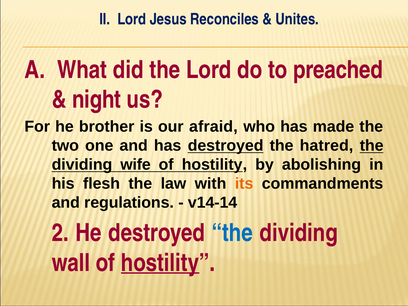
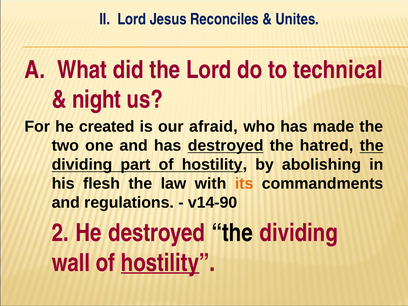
preached: preached -> technical
brother: brother -> created
wife: wife -> part
v14-14: v14-14 -> v14-90
the at (232, 233) colour: blue -> black
